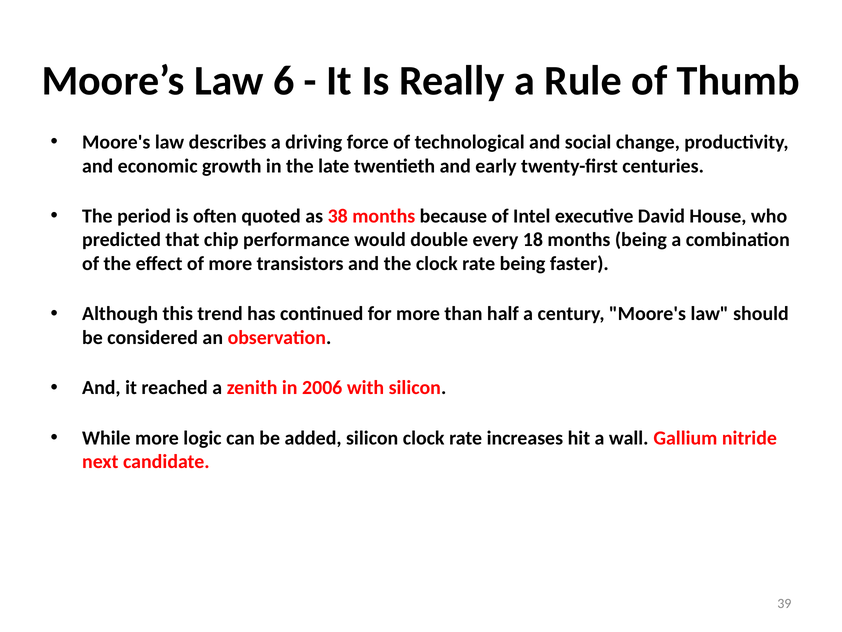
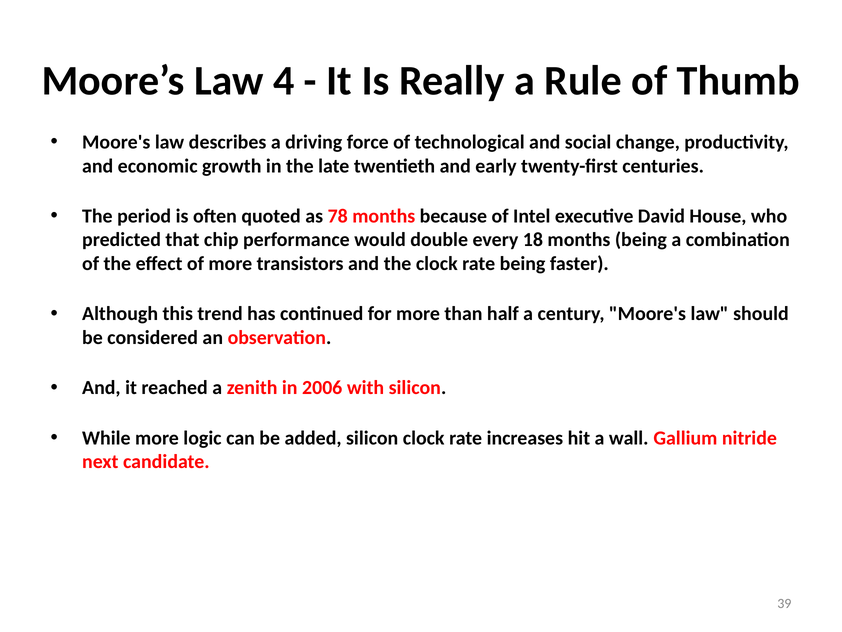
6: 6 -> 4
38: 38 -> 78
